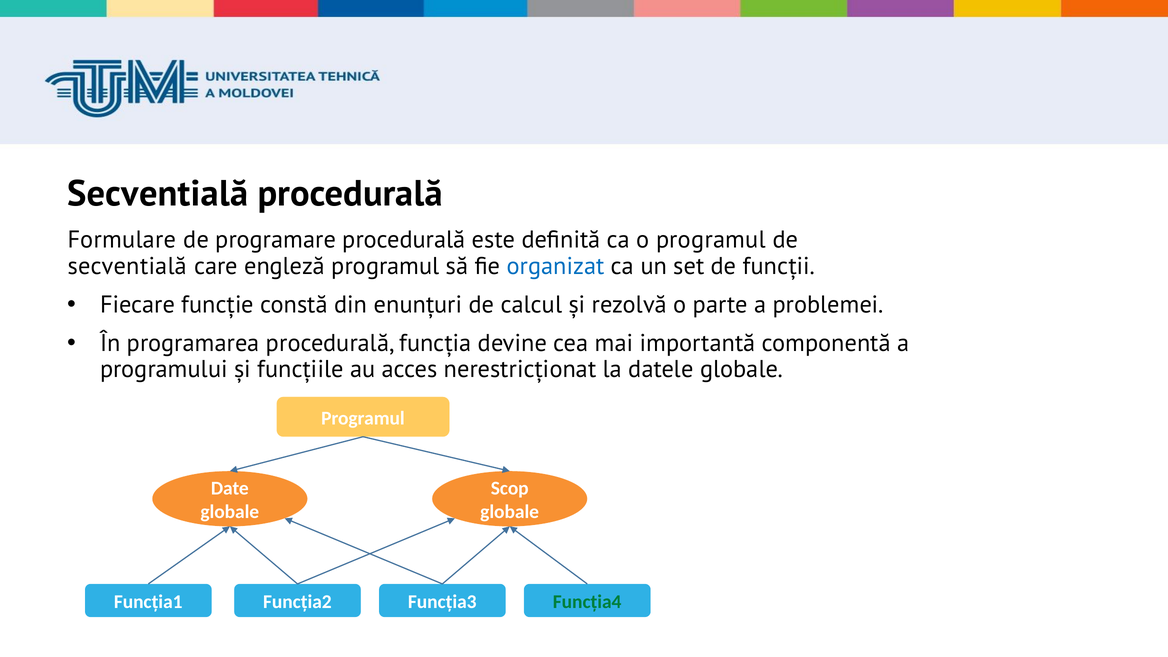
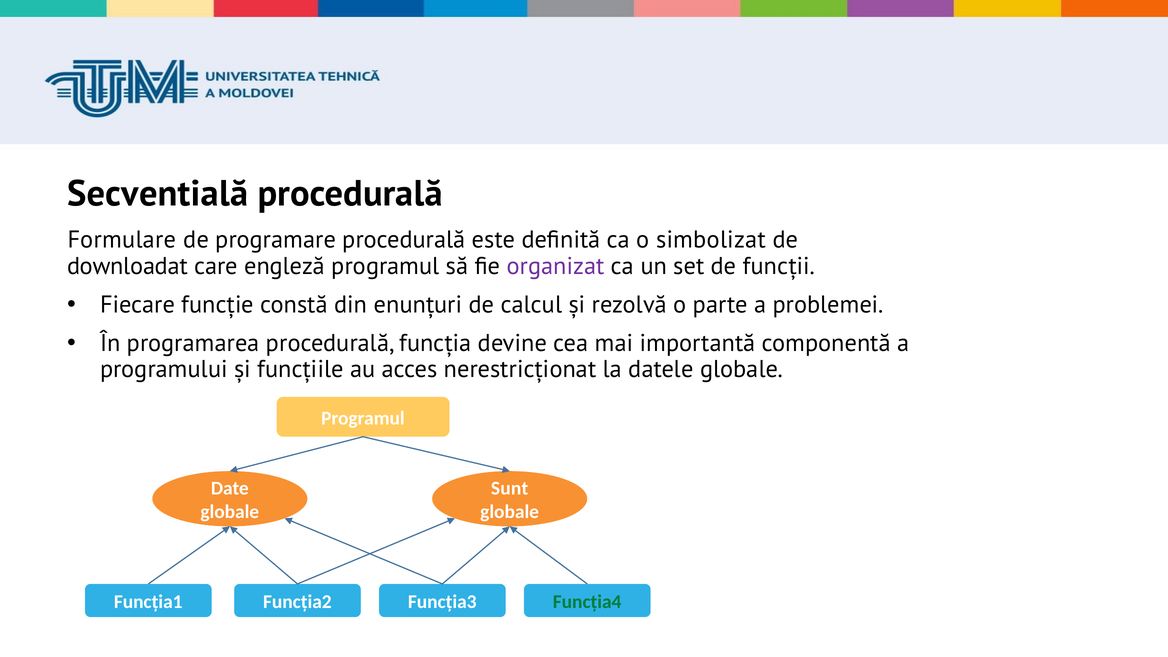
o programul: programul -> simbolizat
secventială at (127, 266): secventială -> downloadat
organizat colour: blue -> purple
Scop: Scop -> Sunt
